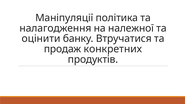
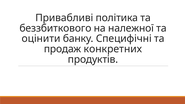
Маніпуляції: Маніпуляції -> Привабливі
налагодження: налагодження -> беззбиткового
Втручатися: Втручатися -> Специфічні
